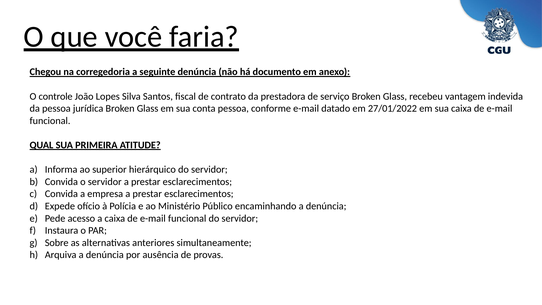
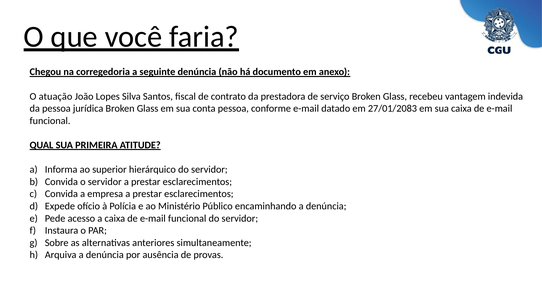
controle: controle -> atuação
27/01/2022: 27/01/2022 -> 27/01/2083
